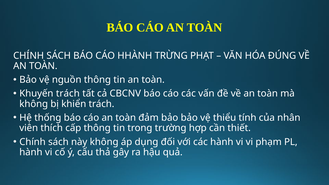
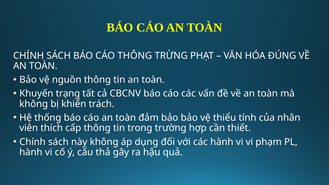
CÁO HHÀNH: HHÀNH -> THÔNG
Khuyến trách: trách -> trạng
